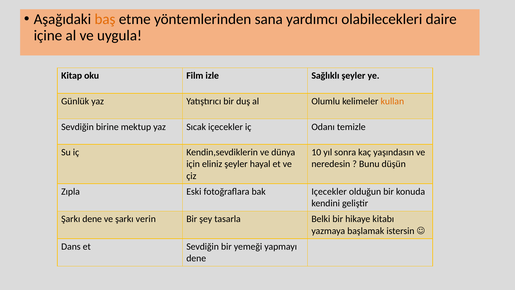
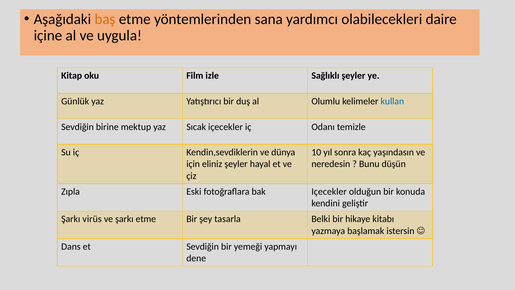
kullan colour: orange -> blue
Şarkı dene: dene -> virüs
şarkı verin: verin -> etme
